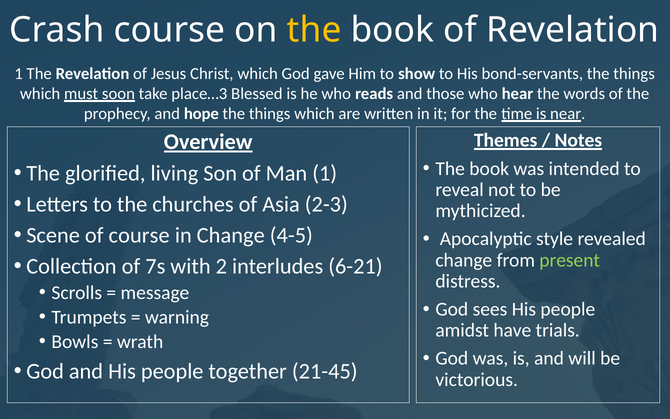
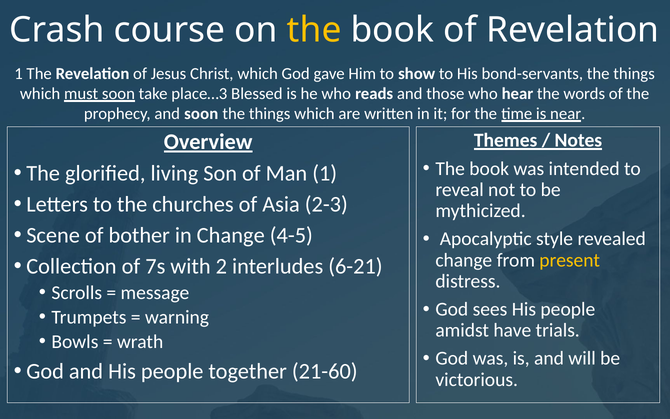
and hope: hope -> soon
of course: course -> bother
present colour: light green -> yellow
21-45: 21-45 -> 21-60
